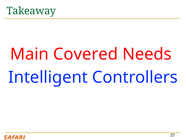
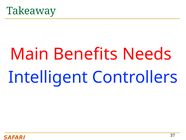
Covered: Covered -> Benefits
